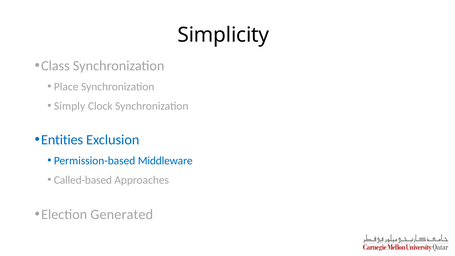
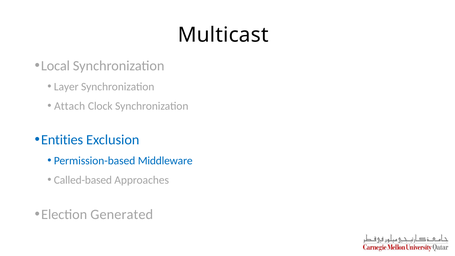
Simplicity: Simplicity -> Multicast
Class: Class -> Local
Place: Place -> Layer
Simply: Simply -> Attach
